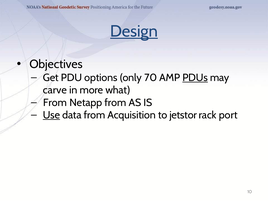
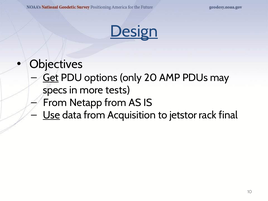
Get underline: none -> present
70: 70 -> 20
PDUs underline: present -> none
carve: carve -> specs
what: what -> tests
port: port -> final
